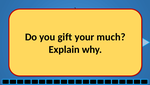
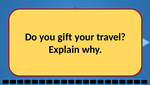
much: much -> travel
